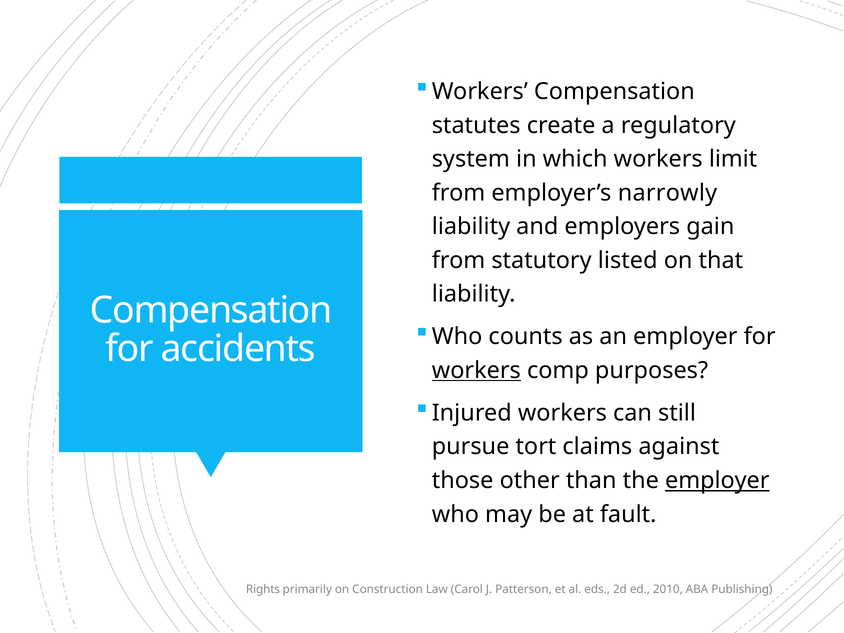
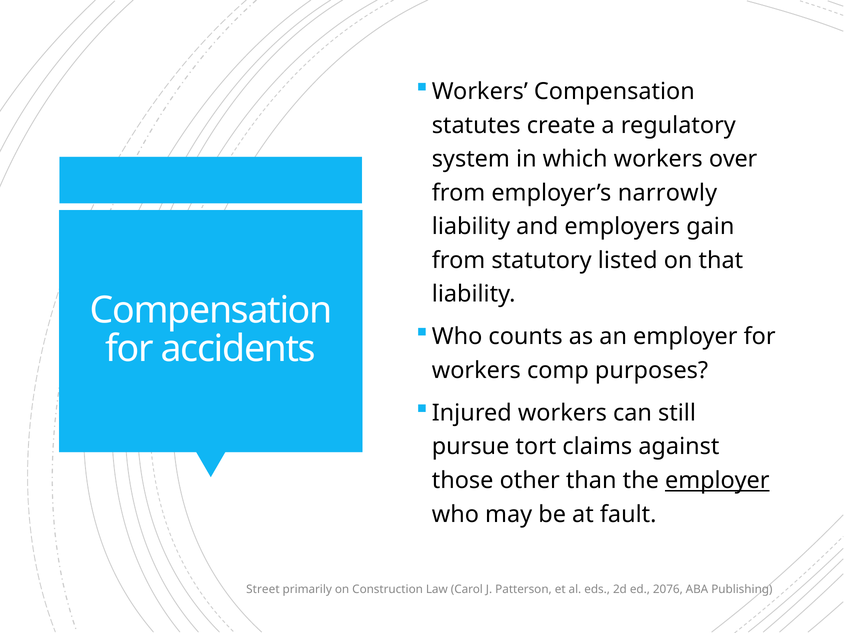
limit: limit -> over
workers at (476, 370) underline: present -> none
Rights: Rights -> Street
2010: 2010 -> 2076
